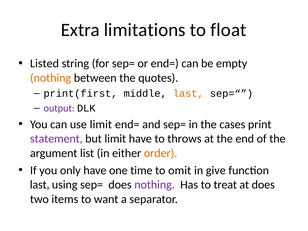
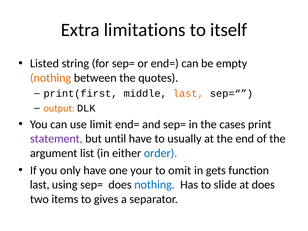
float: float -> itself
output colour: purple -> orange
but limit: limit -> until
throws: throws -> usually
order colour: orange -> blue
time: time -> your
give: give -> gets
nothing at (155, 185) colour: purple -> blue
treat: treat -> slide
want: want -> gives
